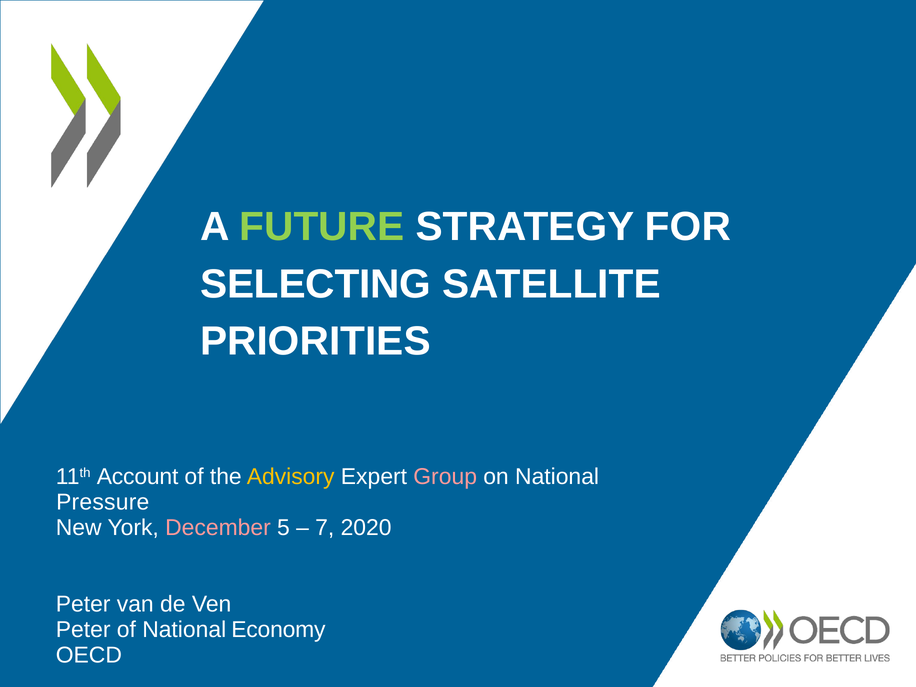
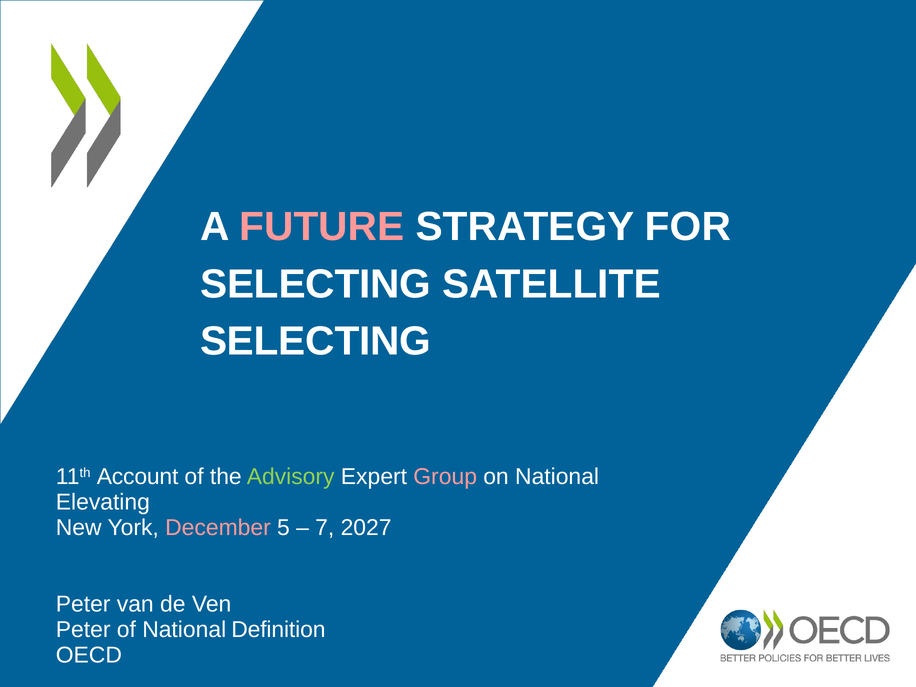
FUTURE colour: light green -> pink
PRIORITIES at (315, 341): PRIORITIES -> SELECTING
Advisory colour: yellow -> light green
Pressure: Pressure -> Elevating
2020: 2020 -> 2027
Economy: Economy -> Definition
